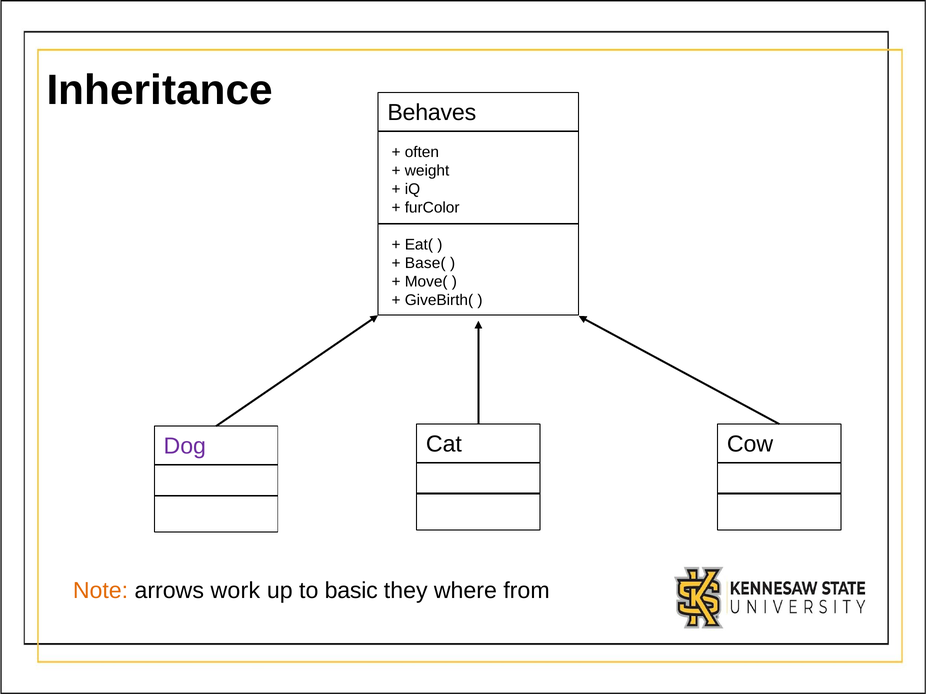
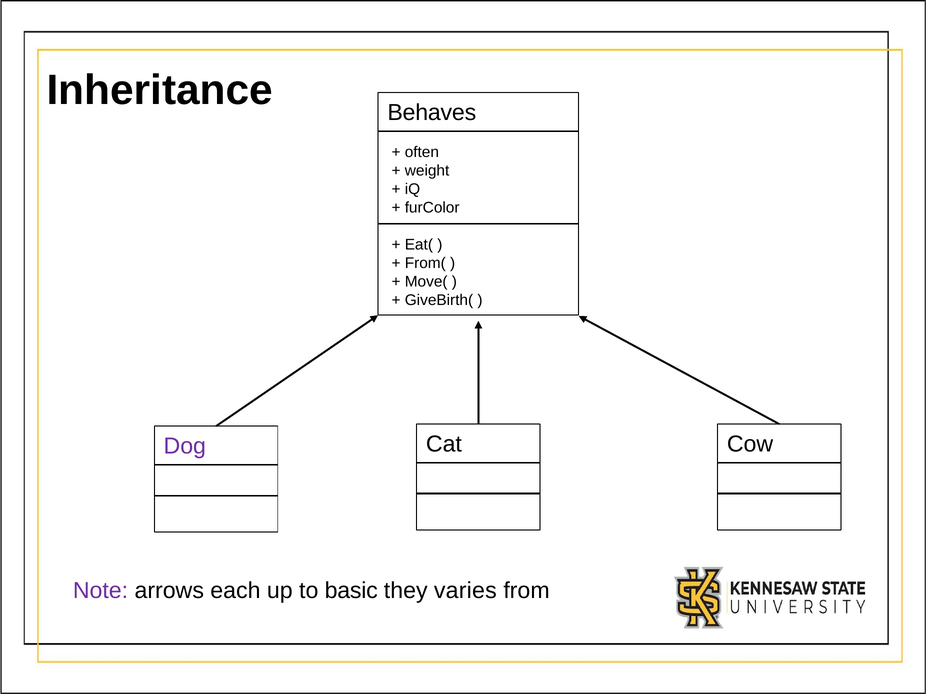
Base(: Base( -> From(
Note colour: orange -> purple
work: work -> each
where: where -> varies
